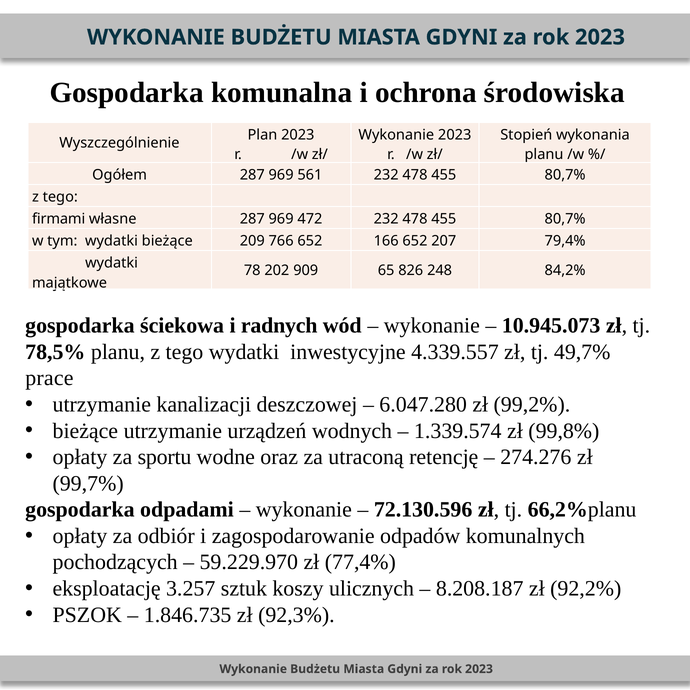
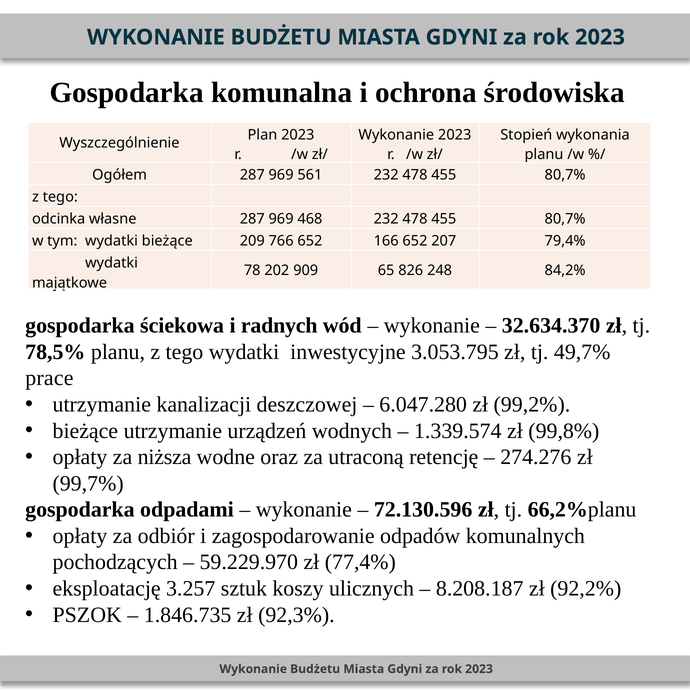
firmami: firmami -> odcinka
472: 472 -> 468
10.945.073: 10.945.073 -> 32.634.370
4.339.557: 4.339.557 -> 3.053.795
sportu: sportu -> niższa
